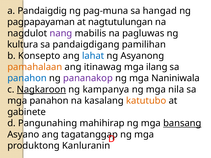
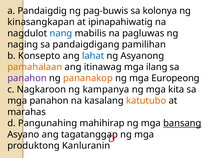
pag-muna: pag-muna -> pag-buwis
hangad: hangad -> kolonya
pagpapayaman: pagpapayaman -> kinasangkapan
nagtutulungan: nagtutulungan -> ipinapahiwatig
nang colour: purple -> blue
kultura: kultura -> naging
panahon at (27, 78) colour: blue -> purple
pananakop colour: purple -> orange
Naniniwala: Naniniwala -> Europeong
Nagkaroon underline: present -> none
nila: nila -> kita
gabinete: gabinete -> marahas
